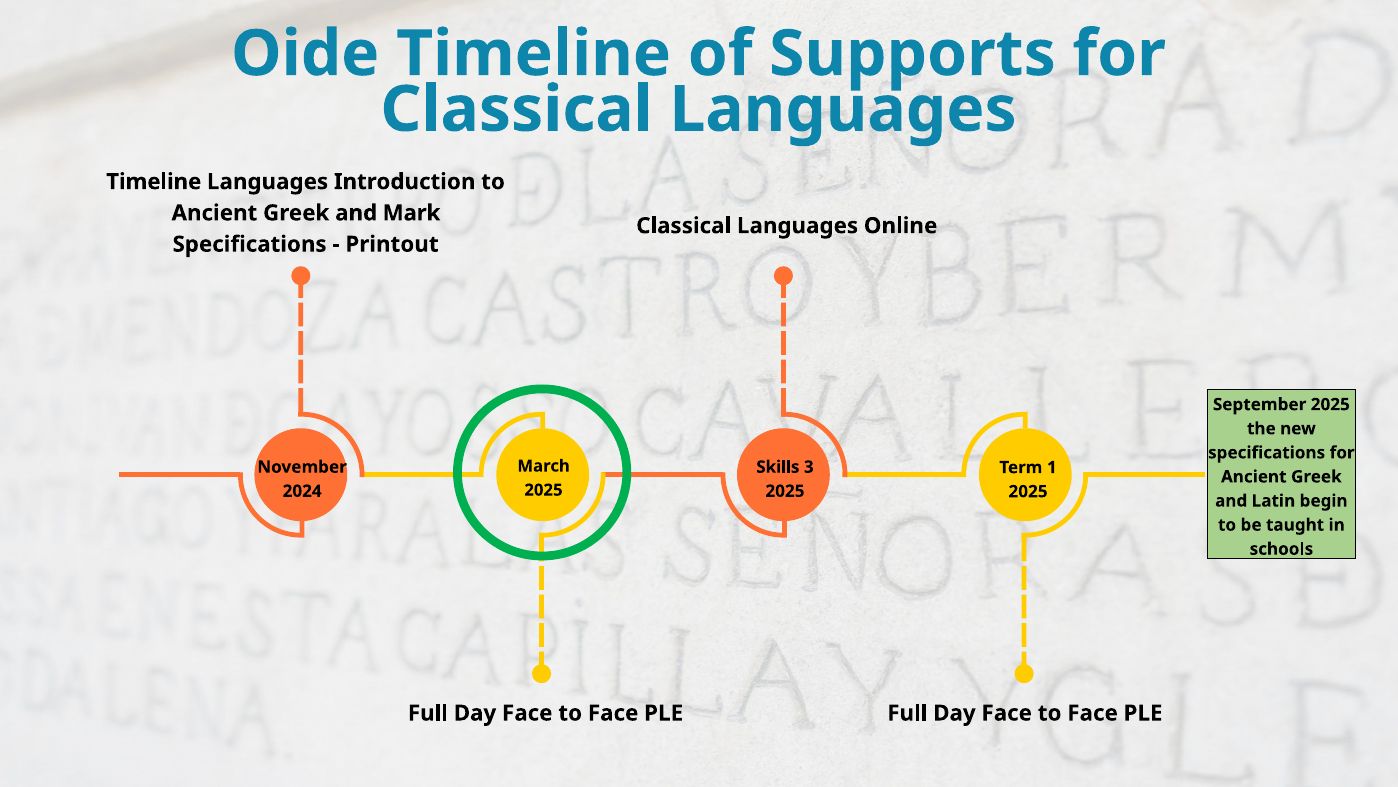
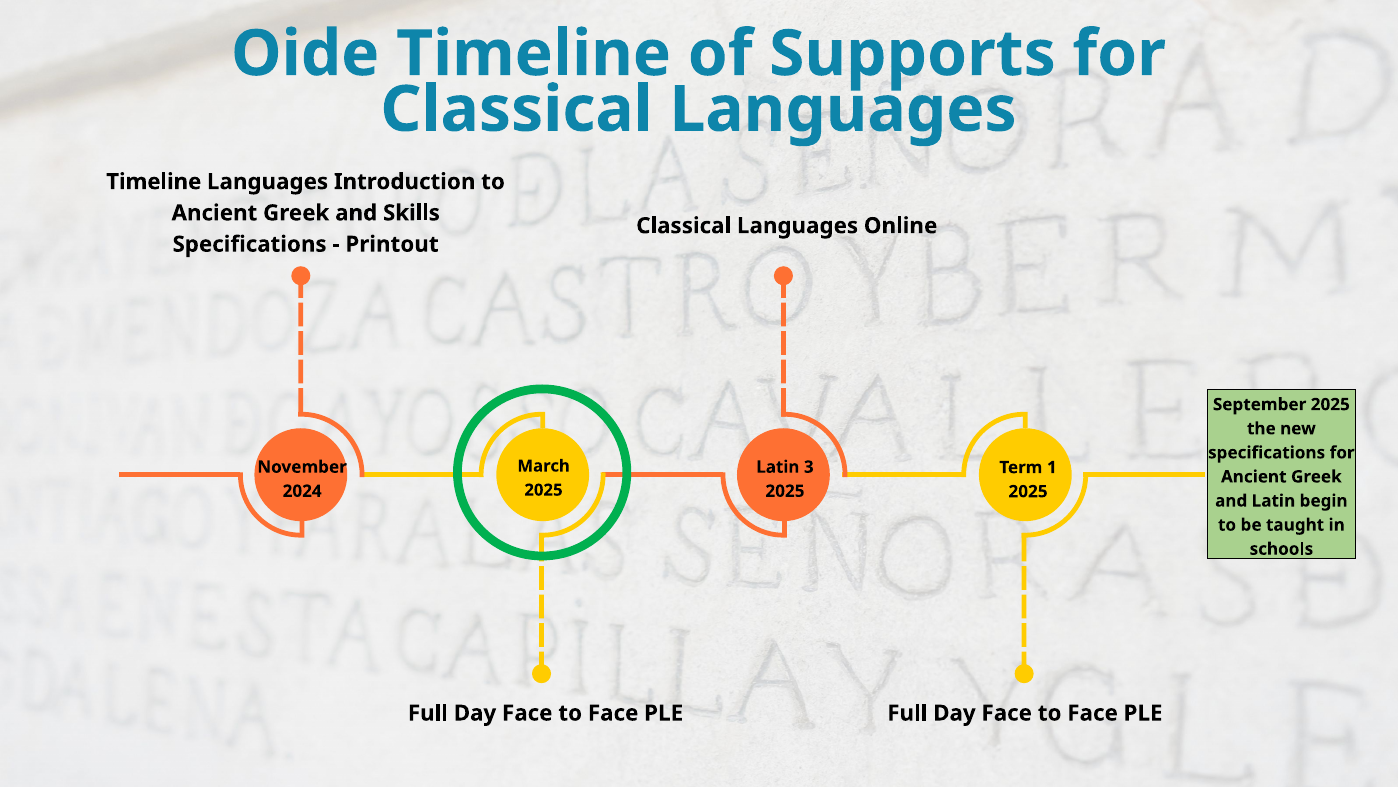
Mark: Mark -> Skills
Skills at (778, 467): Skills -> Latin
